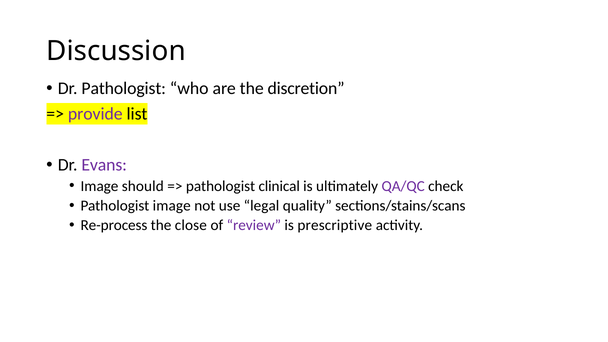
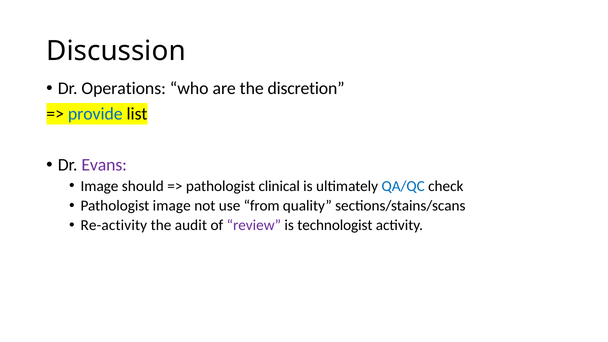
Dr Pathologist: Pathologist -> Operations
provide colour: purple -> blue
QA/QC colour: purple -> blue
legal: legal -> from
Re-process: Re-process -> Re-activity
close: close -> audit
prescriptive: prescriptive -> technologist
